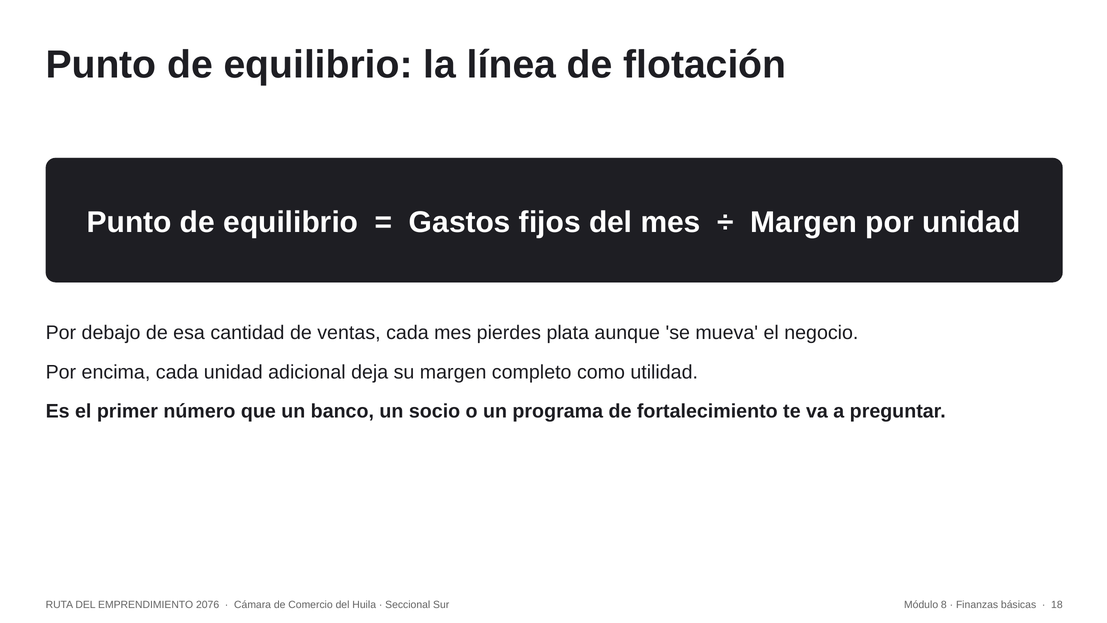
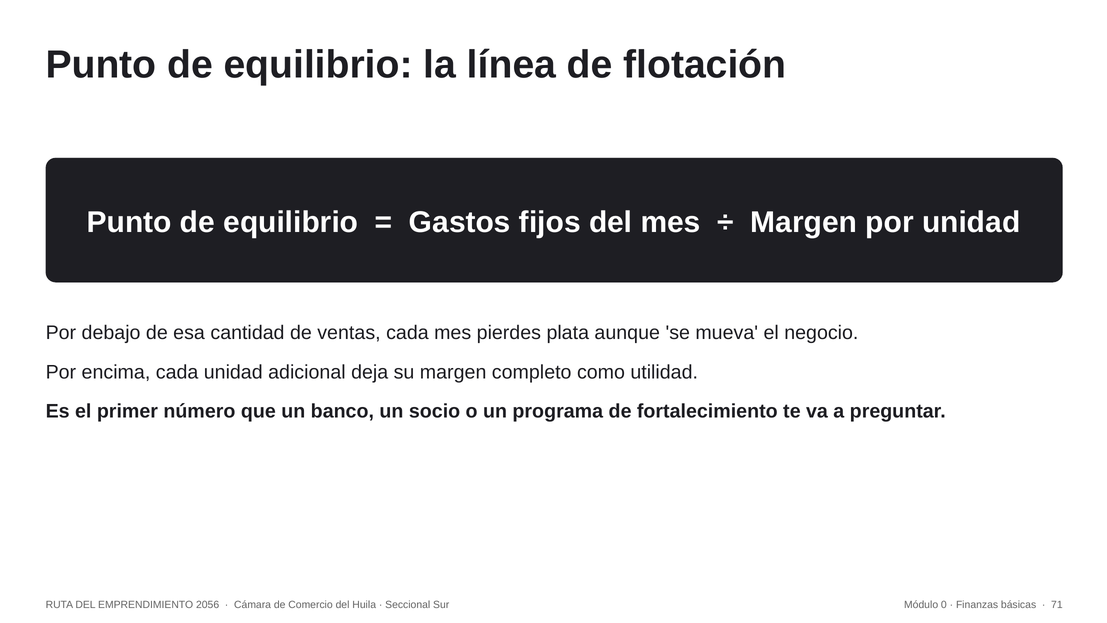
2076: 2076 -> 2056
8: 8 -> 0
18: 18 -> 71
